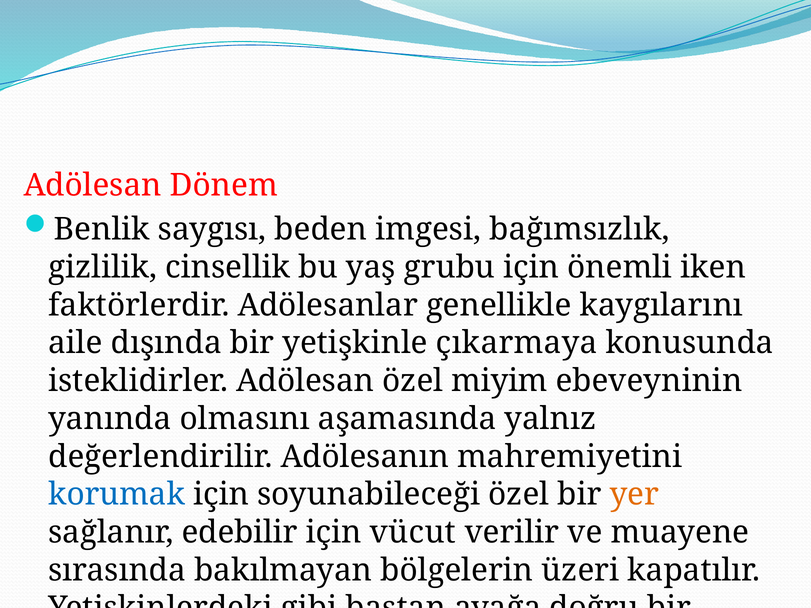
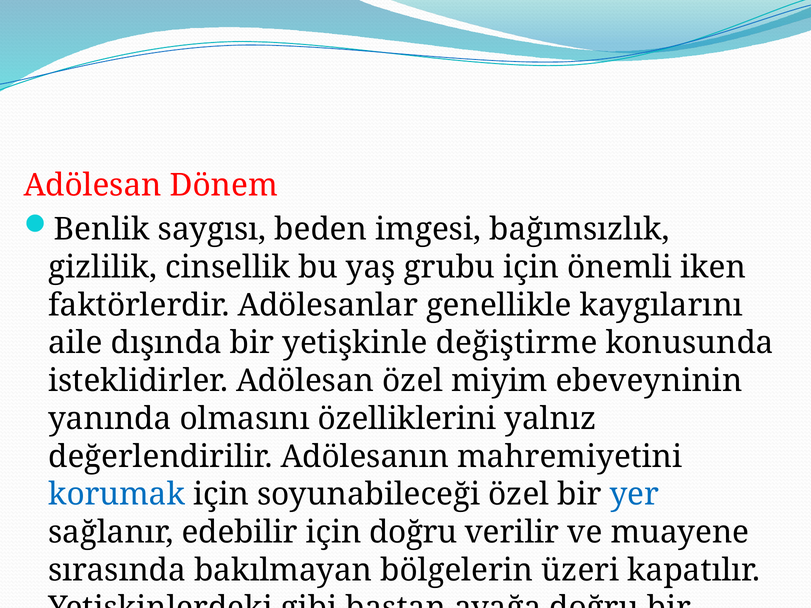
çıkarmaya: çıkarmaya -> değiştirme
aşamasında: aşamasında -> özelliklerini
yer colour: orange -> blue
için vücut: vücut -> doğru
